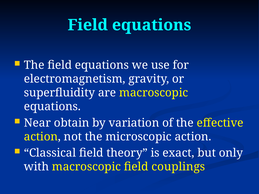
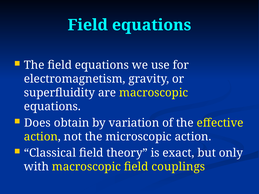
Near: Near -> Does
